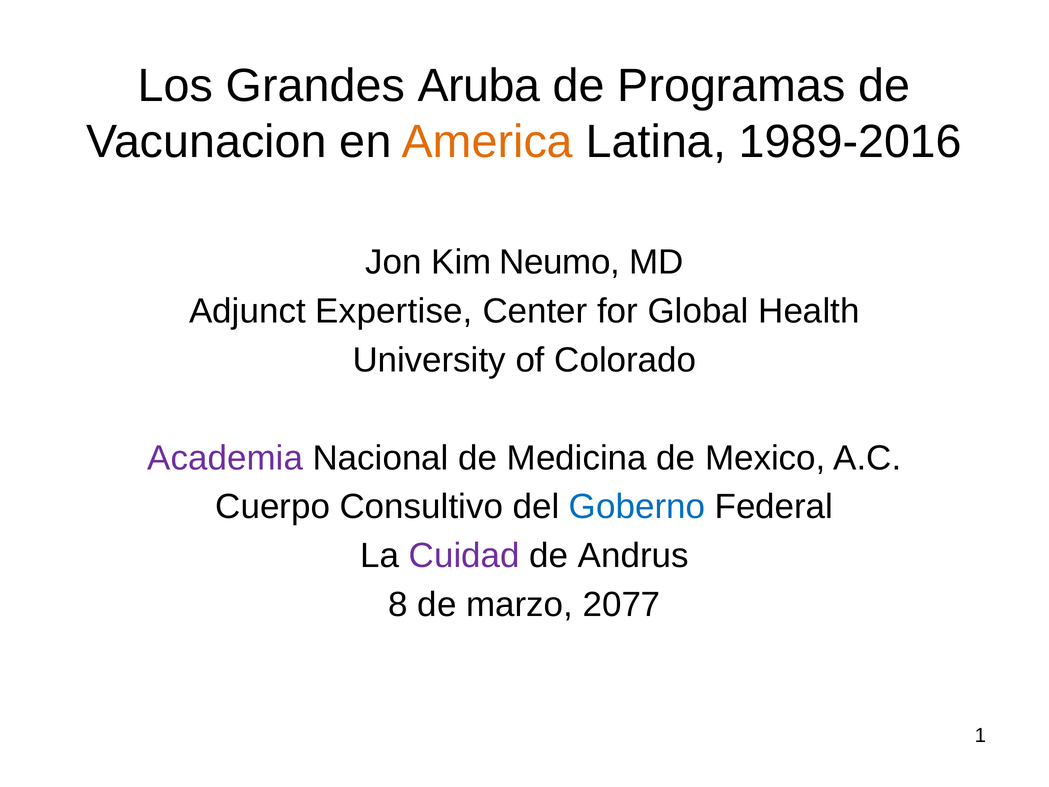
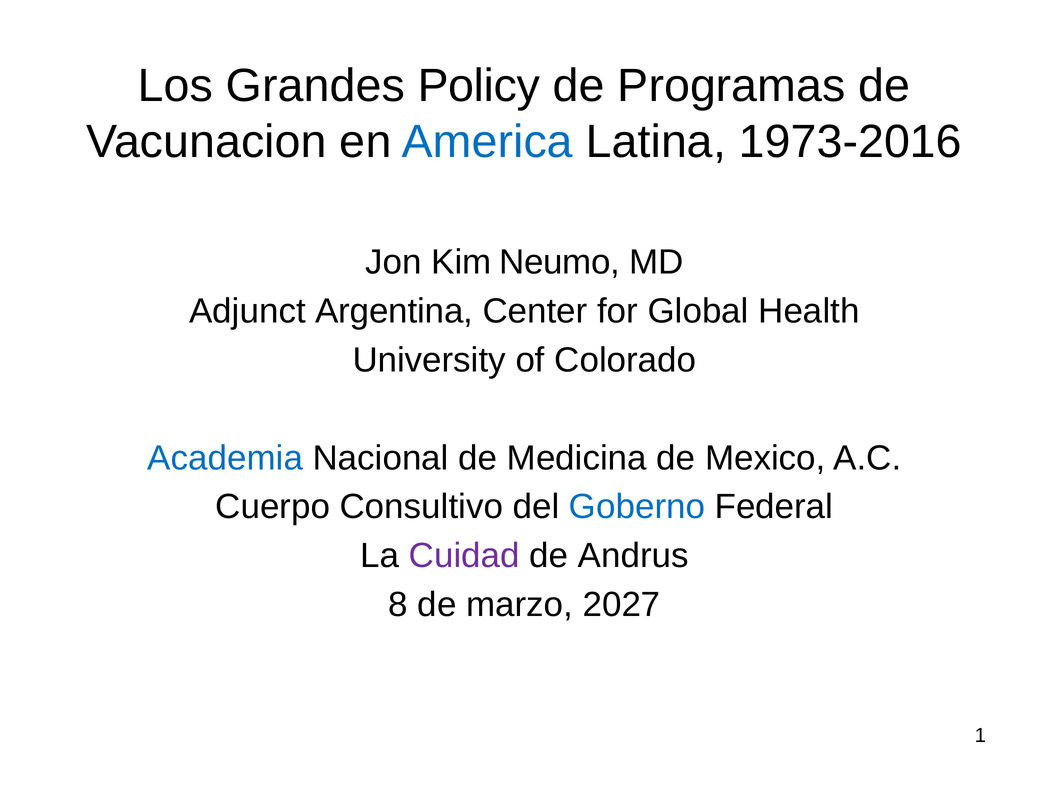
Aruba: Aruba -> Policy
America colour: orange -> blue
1989-2016: 1989-2016 -> 1973-2016
Expertise: Expertise -> Argentina
Academia colour: purple -> blue
2077: 2077 -> 2027
